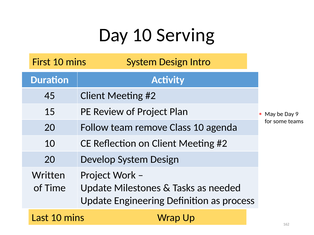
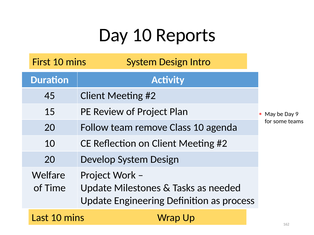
Serving: Serving -> Reports
Written: Written -> Welfare
